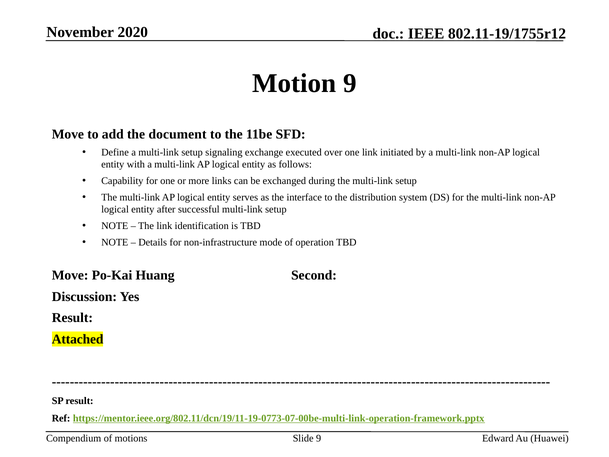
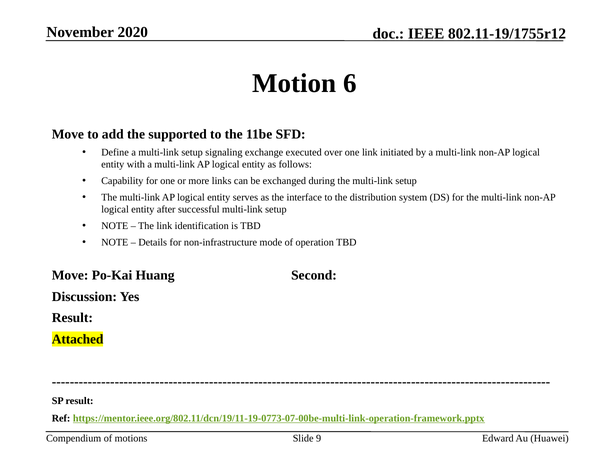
Motion 9: 9 -> 6
document: document -> supported
